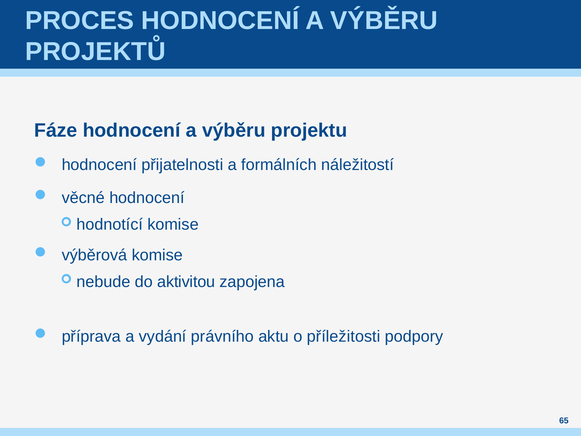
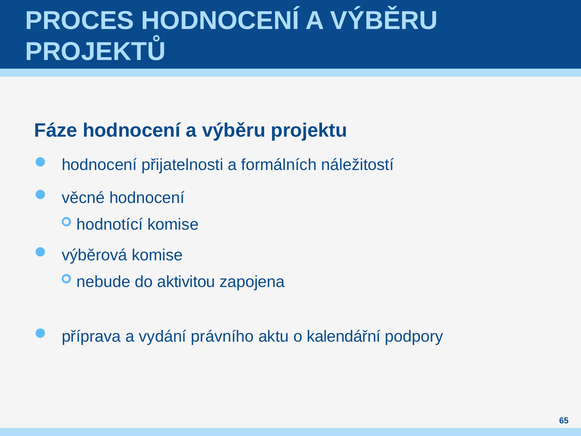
příležitosti: příležitosti -> kalendářní
